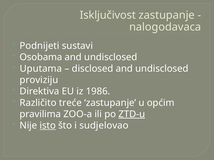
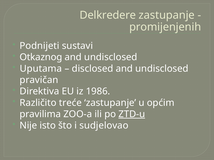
Isključivost: Isključivost -> Delkredere
nalogodavaca: nalogodavaca -> promijenjenih
Osobama: Osobama -> Otkaznog
proviziju: proviziju -> pravičan
isto underline: present -> none
